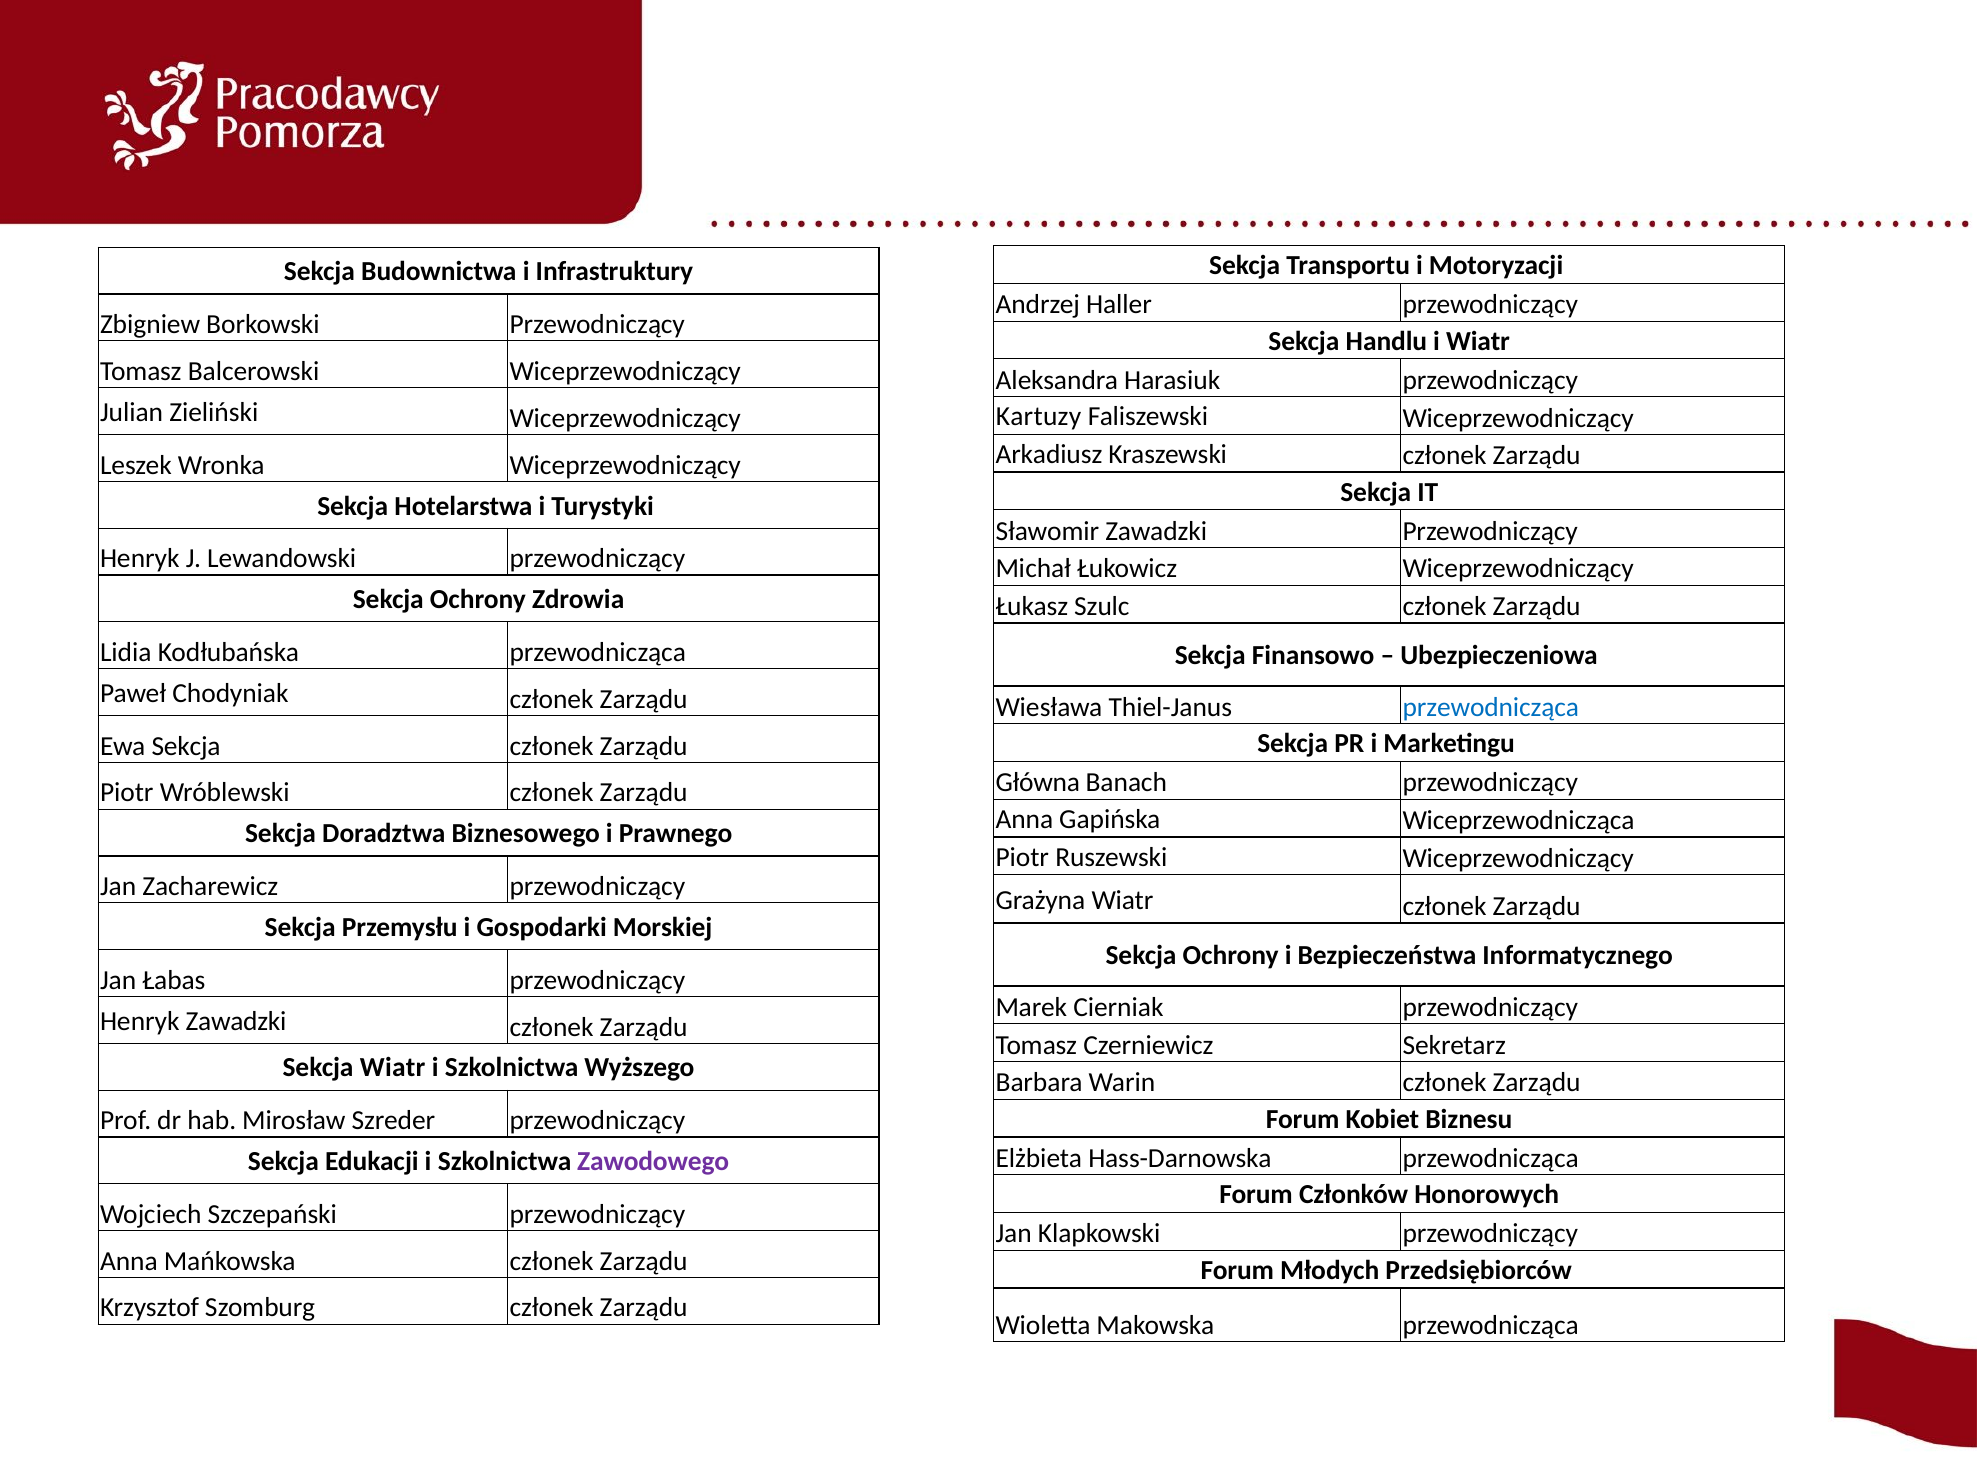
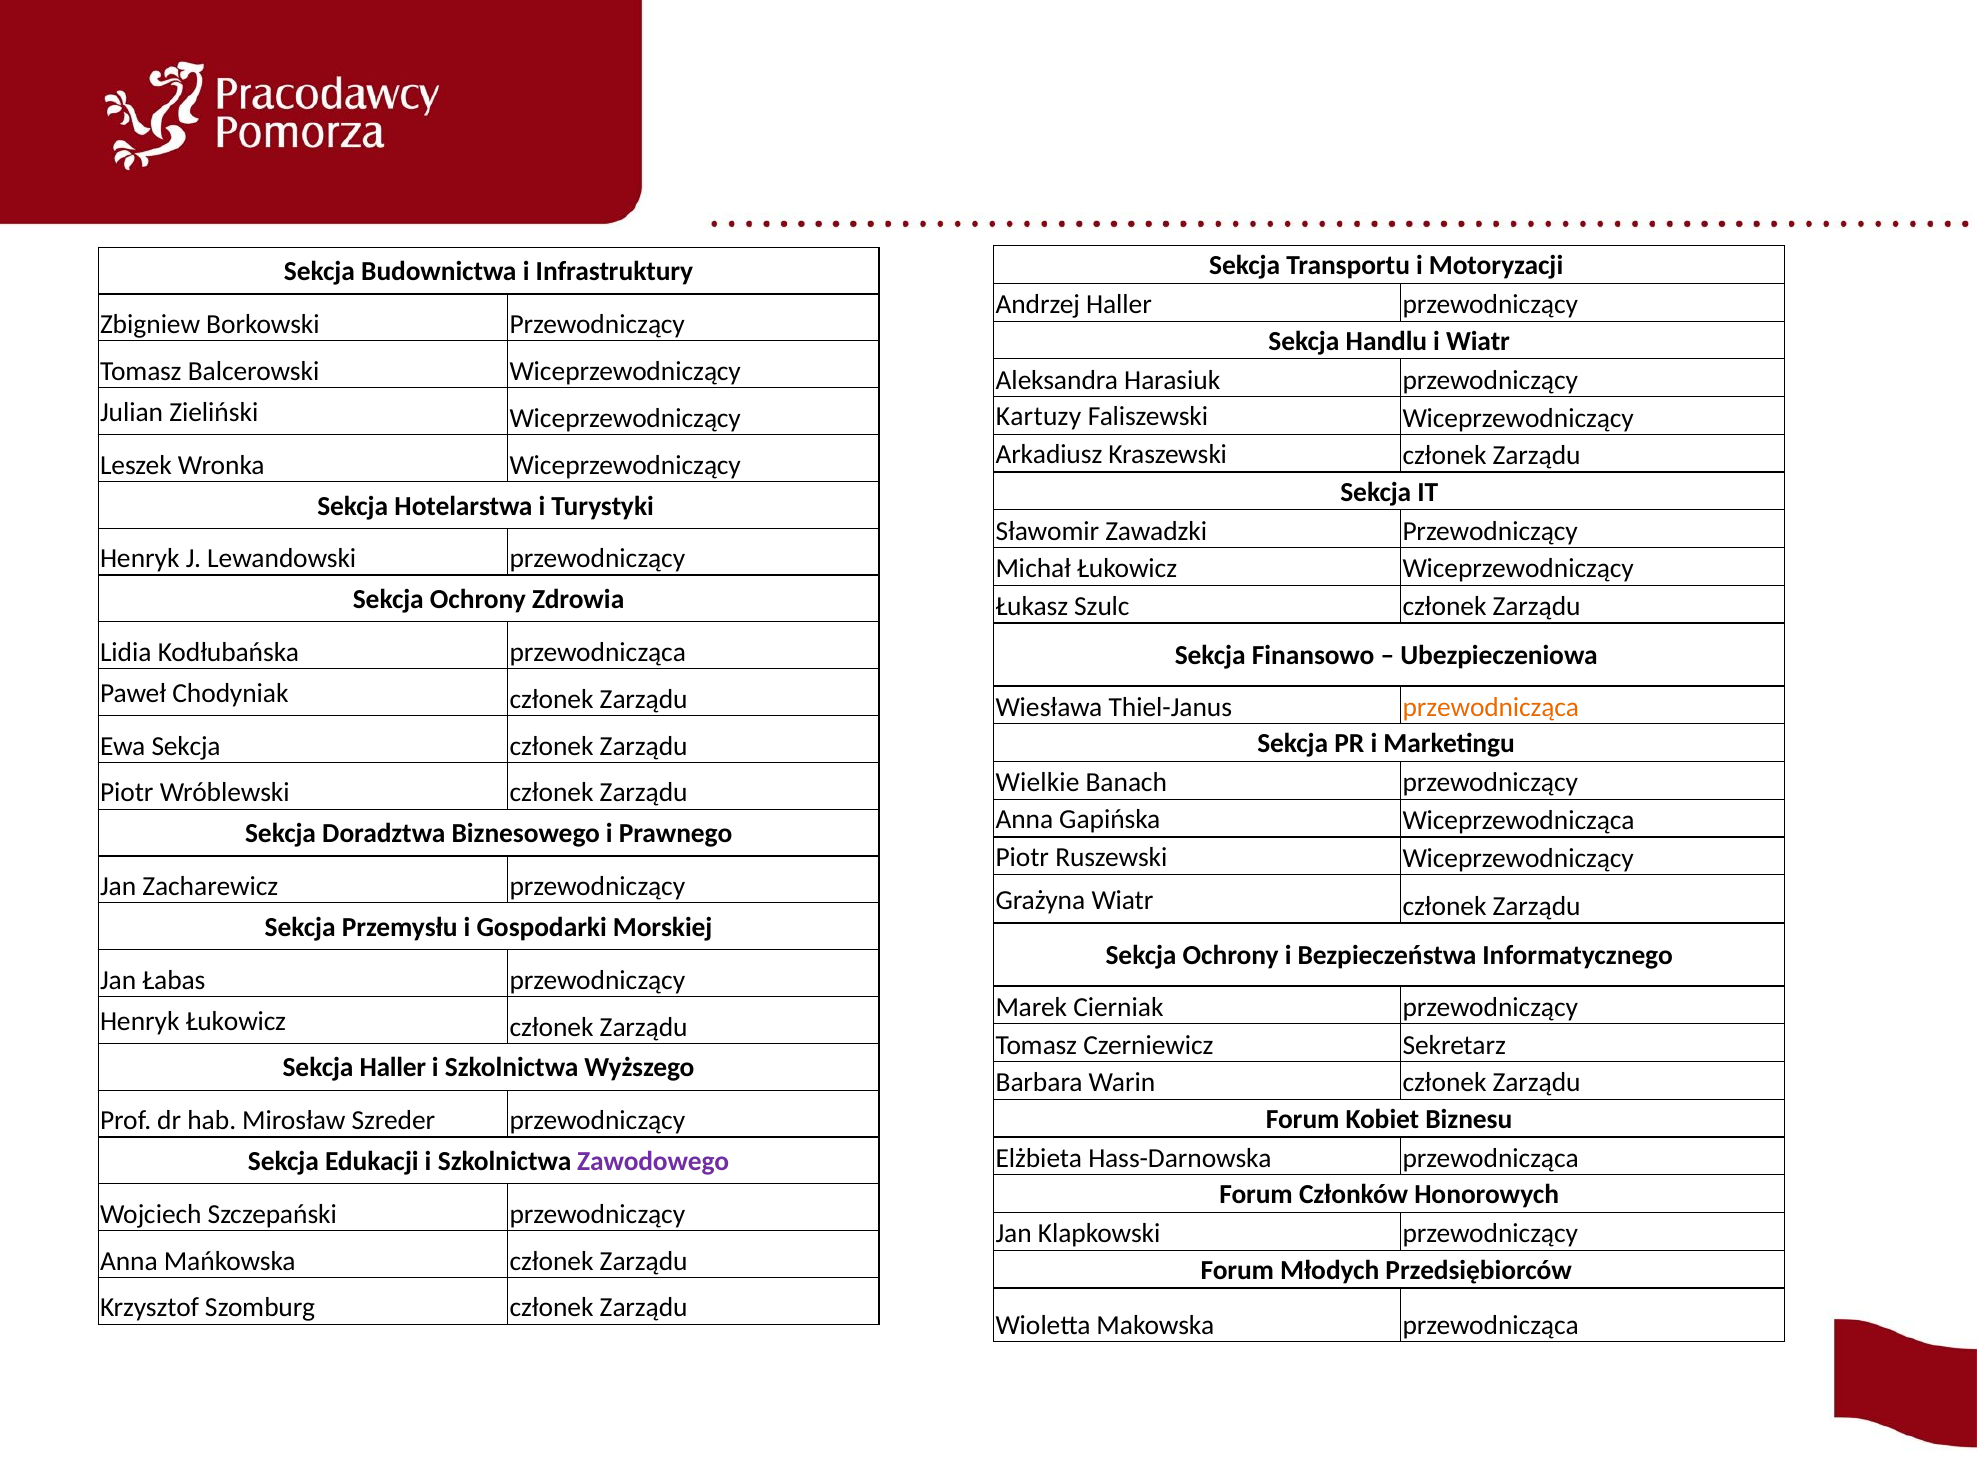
przewodnicząca at (1491, 708) colour: blue -> orange
Główna: Główna -> Wielkie
Henryk Zawadzki: Zawadzki -> Łukowicz
Sekcja Wiatr: Wiatr -> Haller
